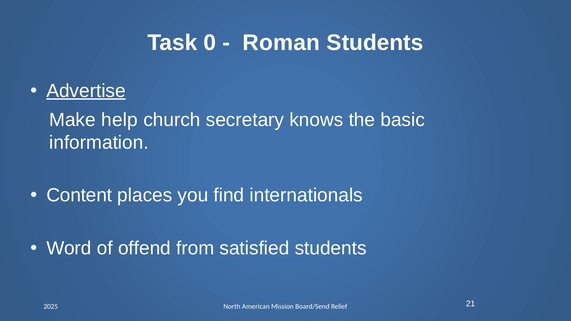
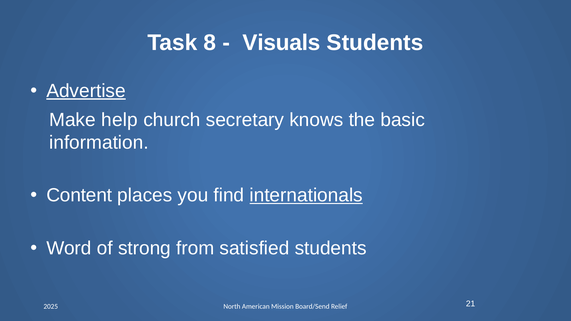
0: 0 -> 8
Roman: Roman -> Visuals
internationals underline: none -> present
offend: offend -> strong
